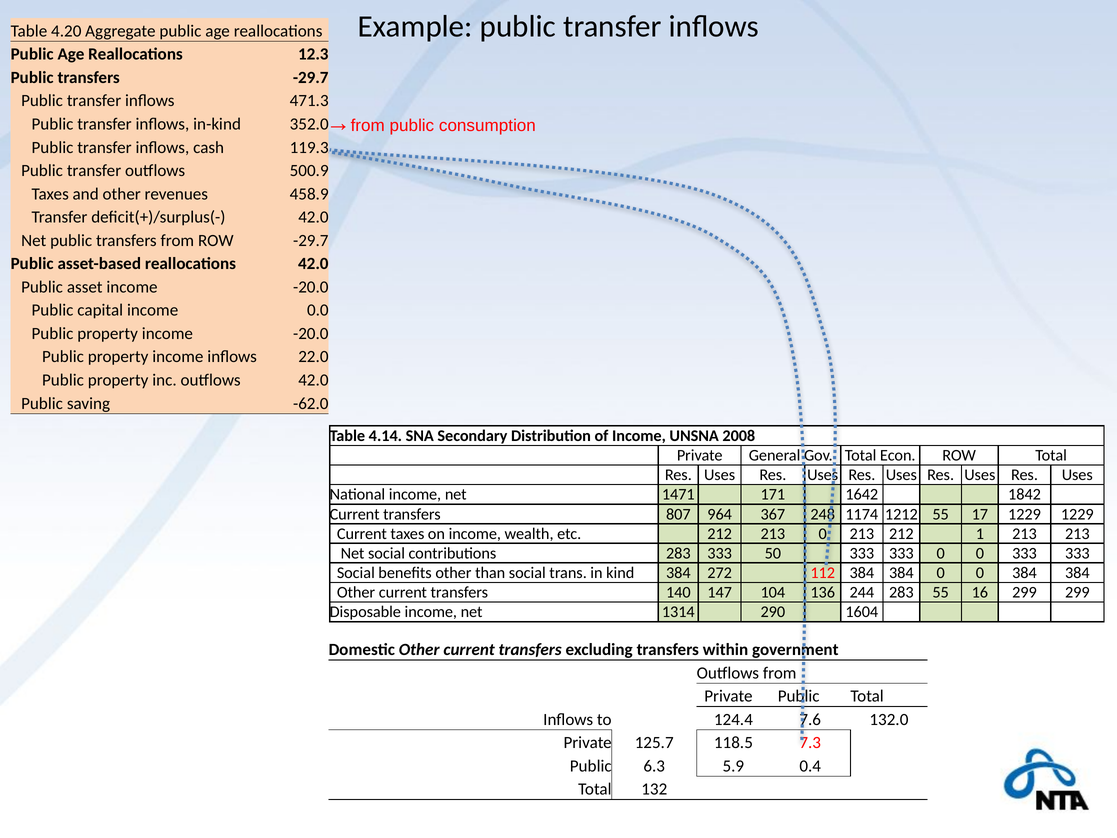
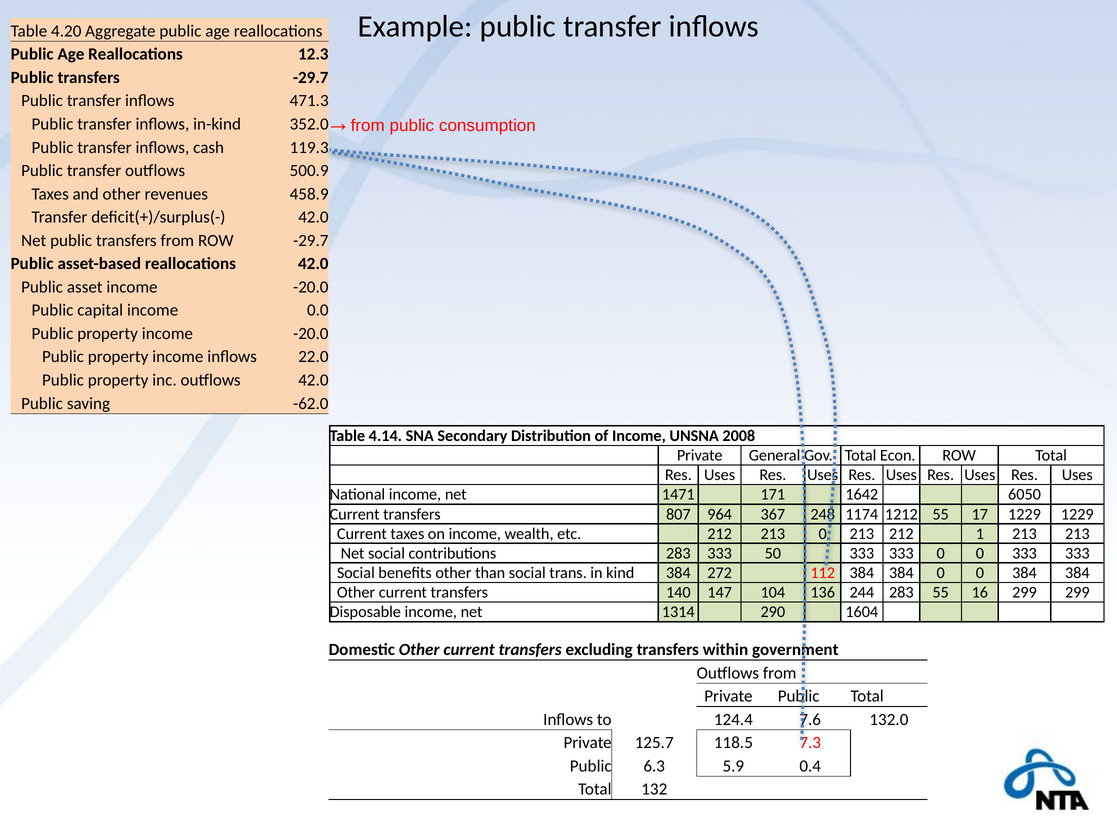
1842: 1842 -> 6050
